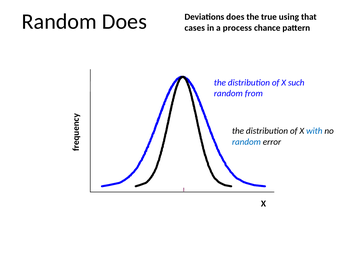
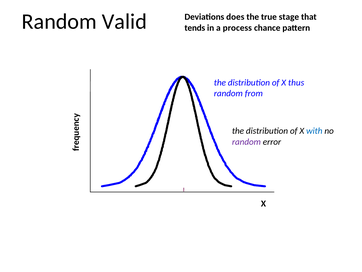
Random Does: Does -> Valid
using: using -> stage
cases: cases -> tends
such: such -> thus
random at (246, 142) colour: blue -> purple
